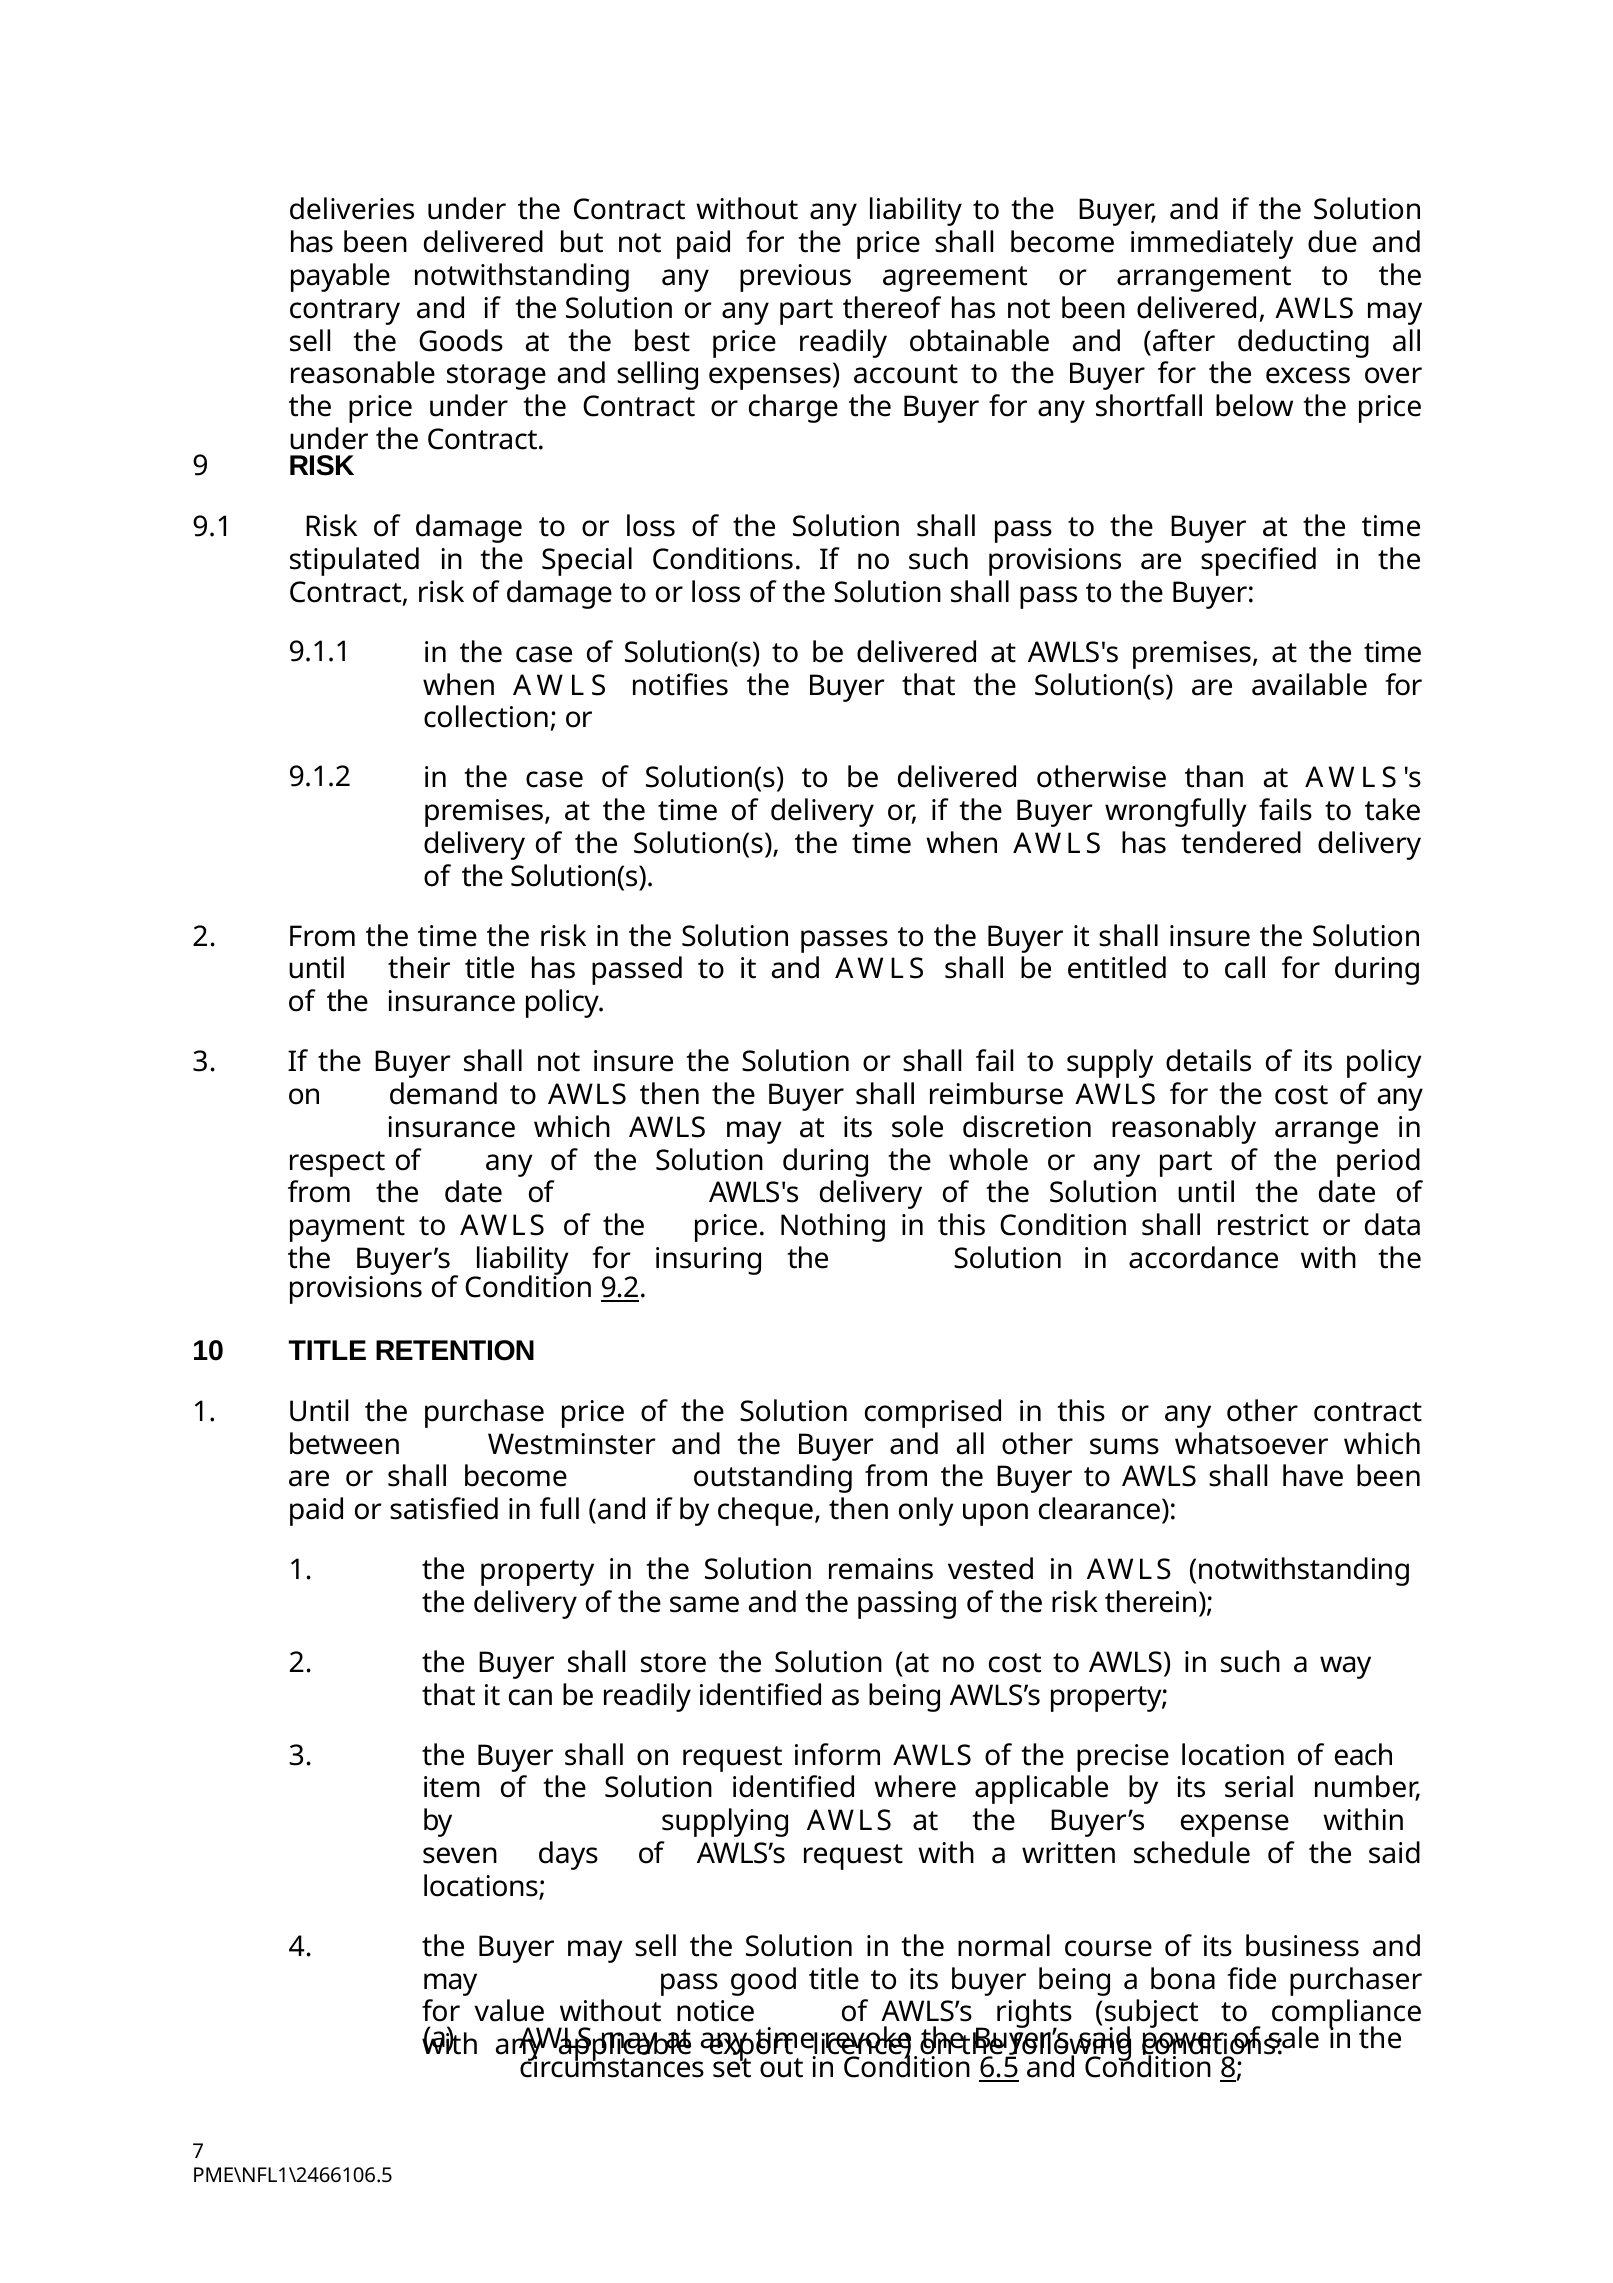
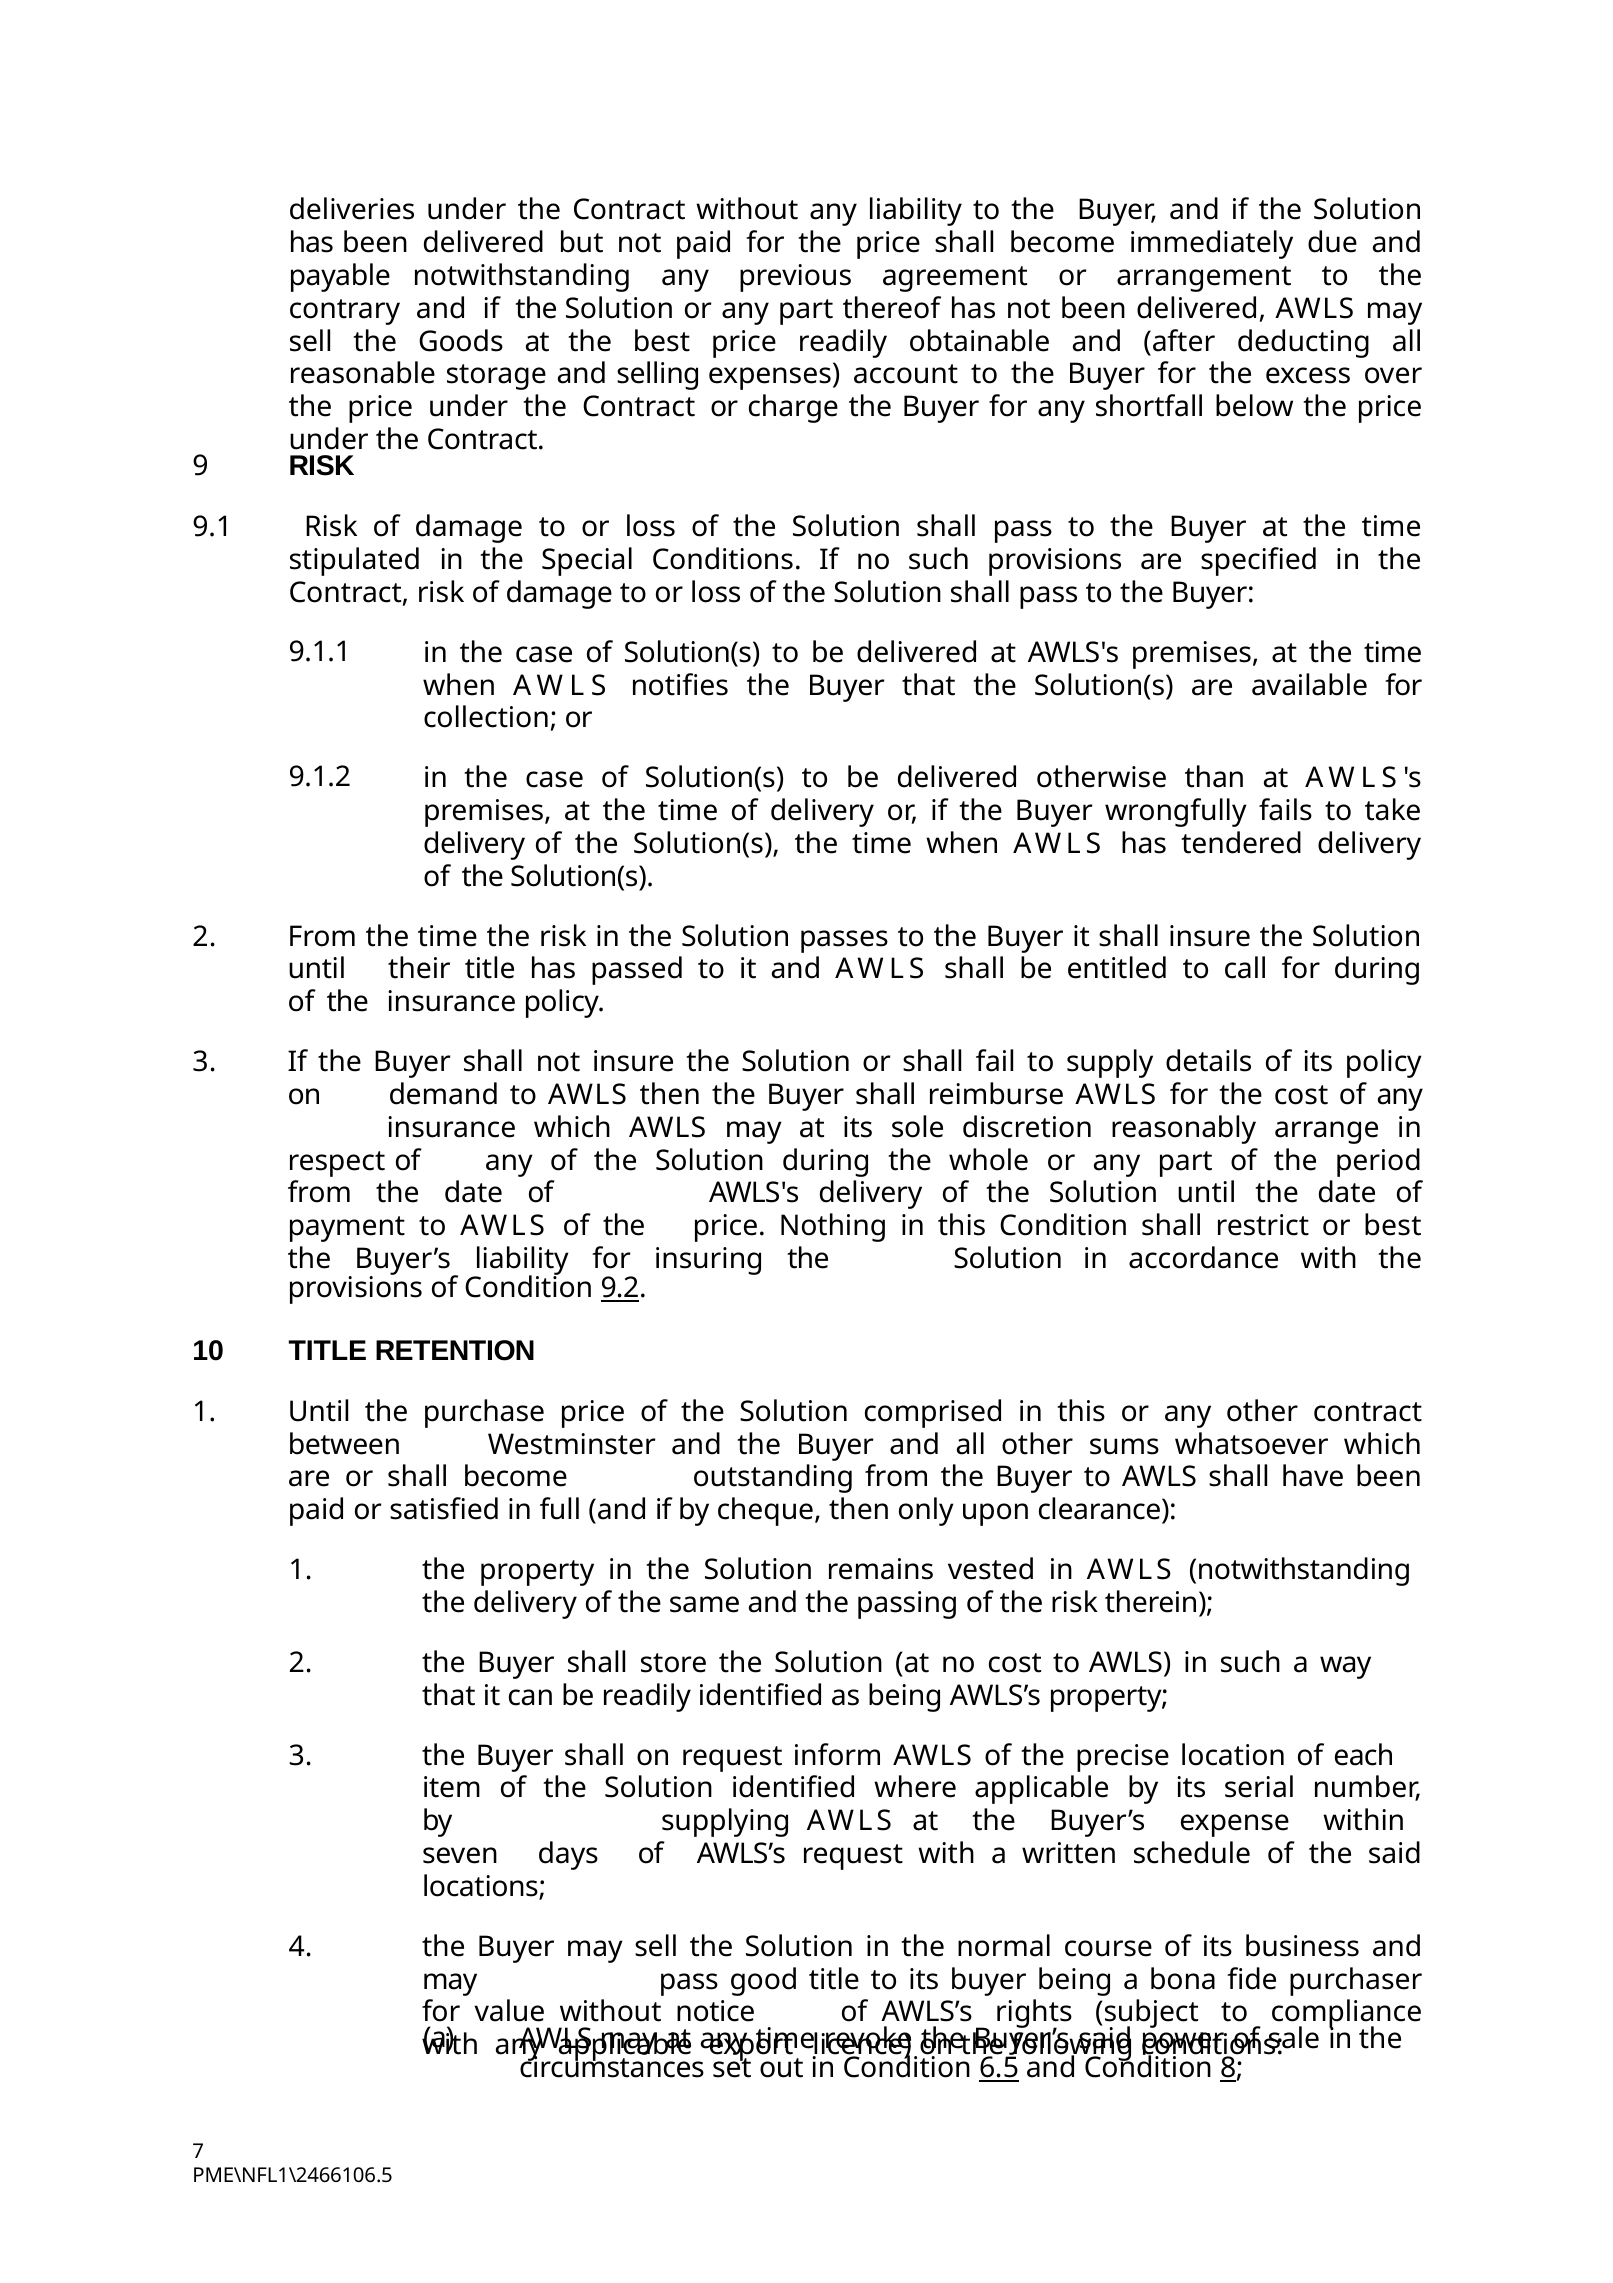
or data: data -> best
